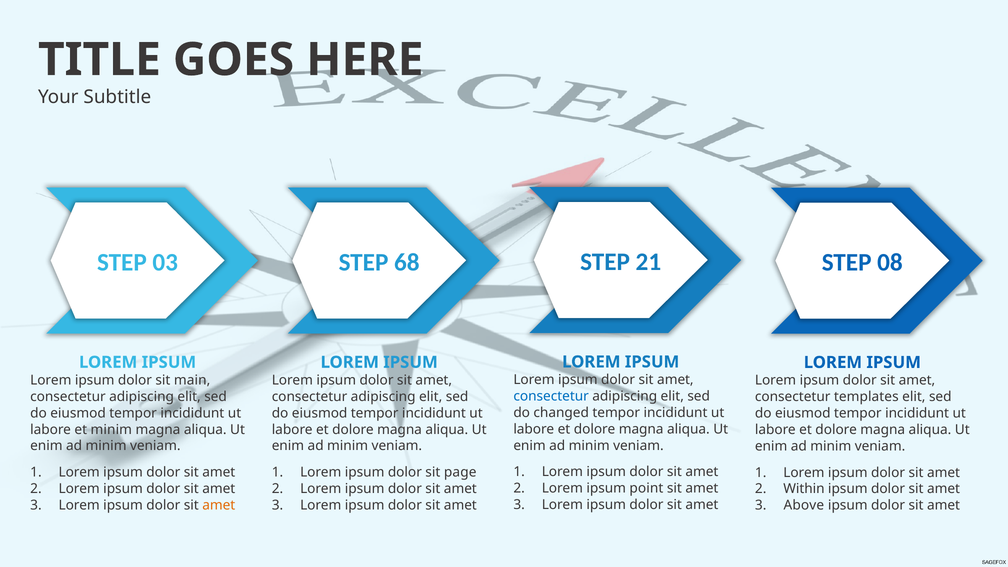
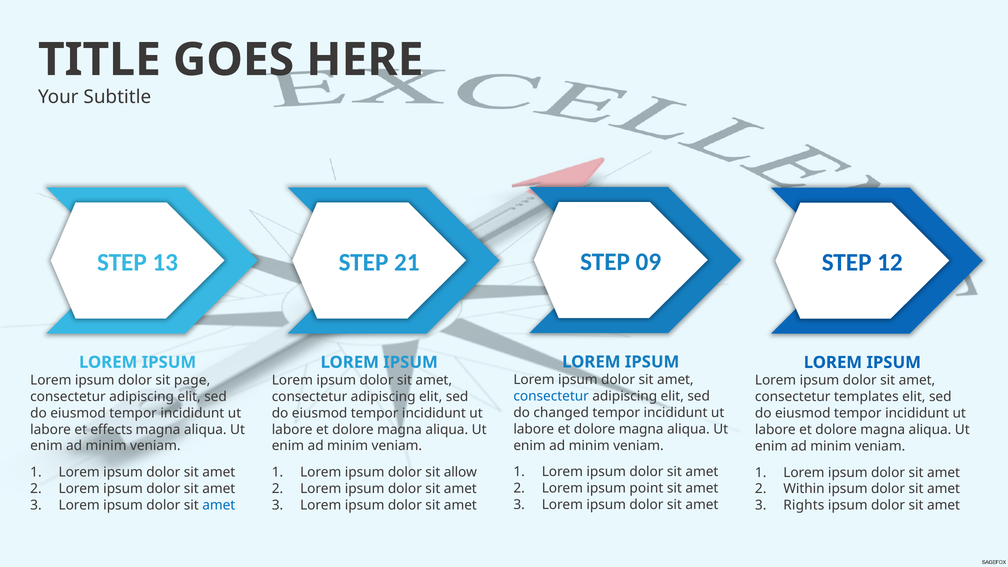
21: 21 -> 09
03: 03 -> 13
68: 68 -> 21
08: 08 -> 12
main: main -> page
et minim: minim -> effects
page: page -> allow
amet at (219, 505) colour: orange -> blue
Above: Above -> Rights
